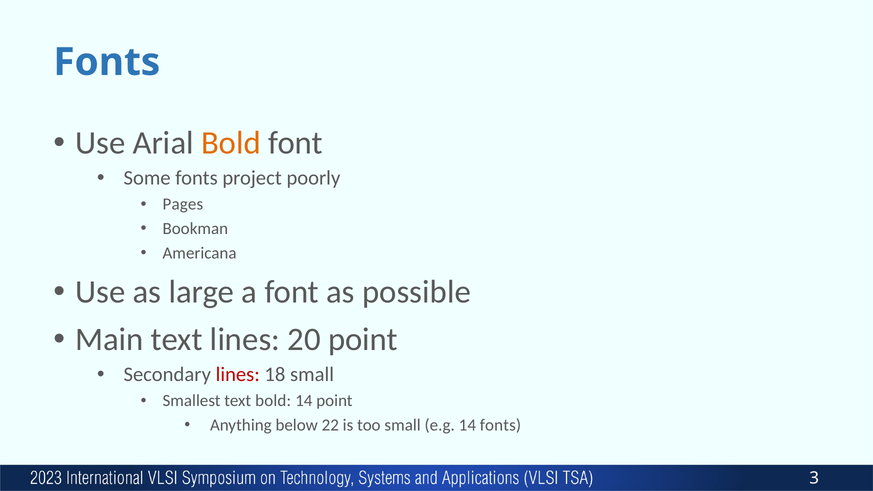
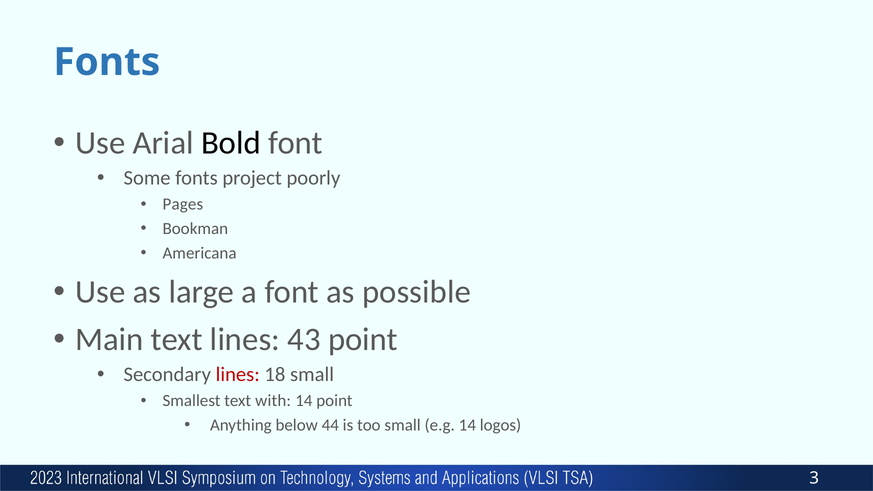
Bold at (231, 143) colour: orange -> black
20: 20 -> 43
text bold: bold -> with
22: 22 -> 44
14 fonts: fonts -> logos
